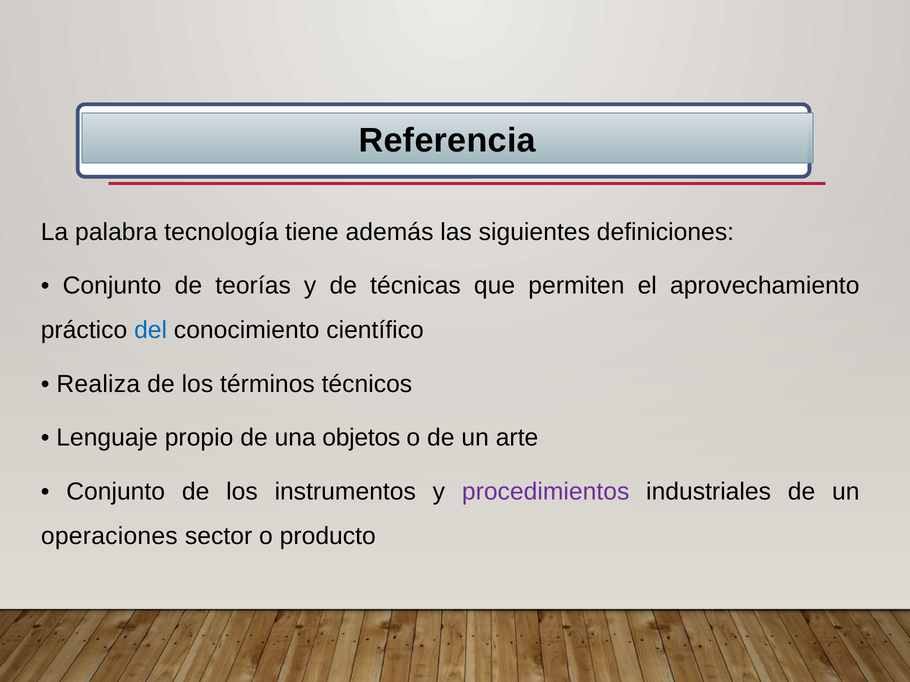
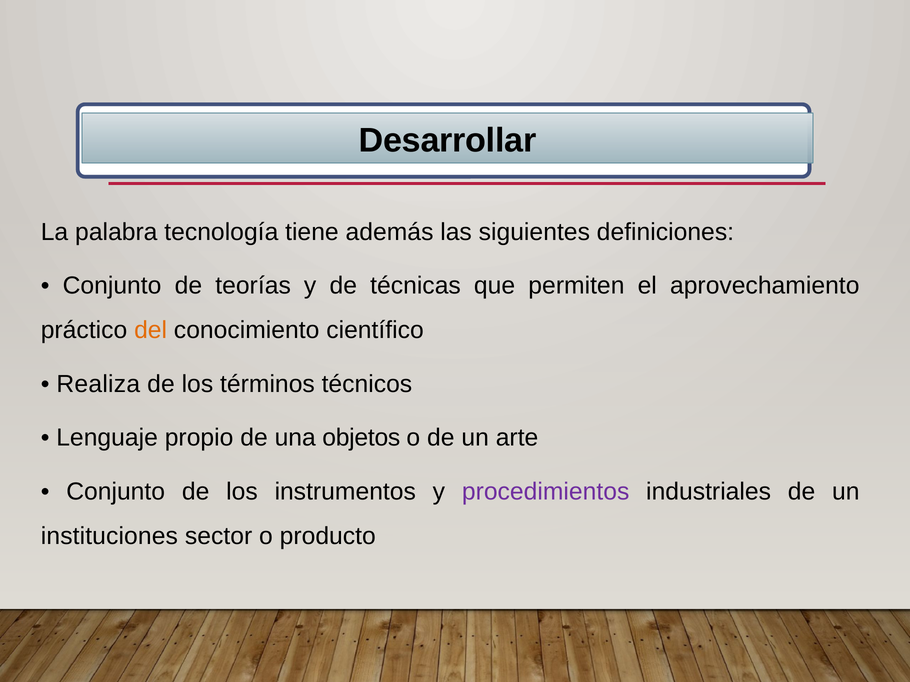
Referencia: Referencia -> Desarrollar
del colour: blue -> orange
operaciones: operaciones -> instituciones
